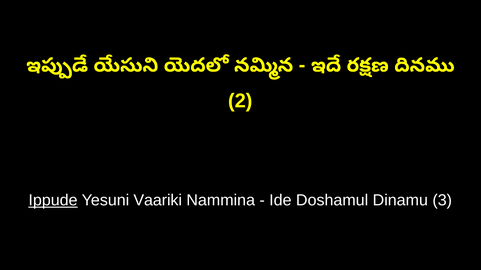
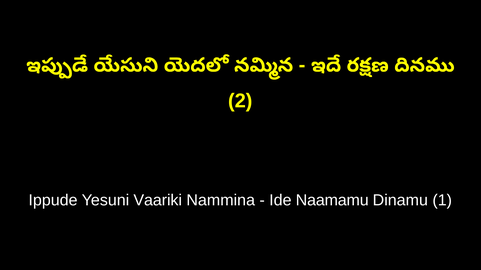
Ippude underline: present -> none
Doshamul: Doshamul -> Naamamu
3: 3 -> 1
